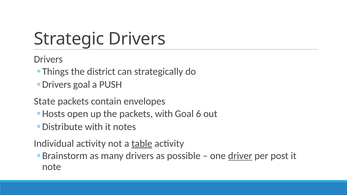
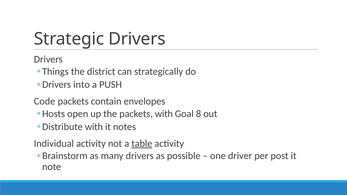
goal at (82, 85): goal -> into
State: State -> Code
6: 6 -> 8
driver underline: present -> none
